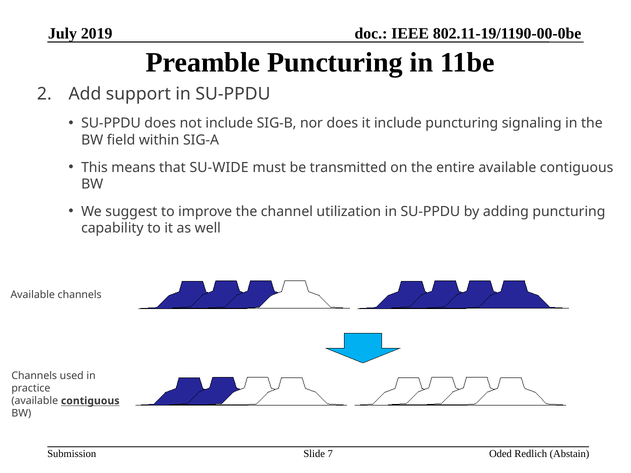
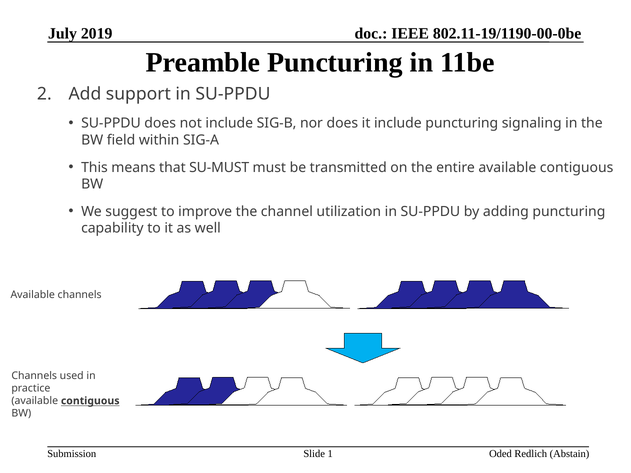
SU-WIDE: SU-WIDE -> SU-MUST
7: 7 -> 1
